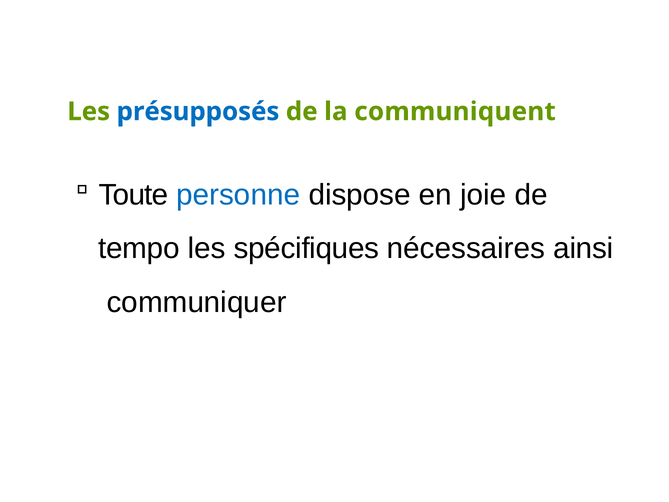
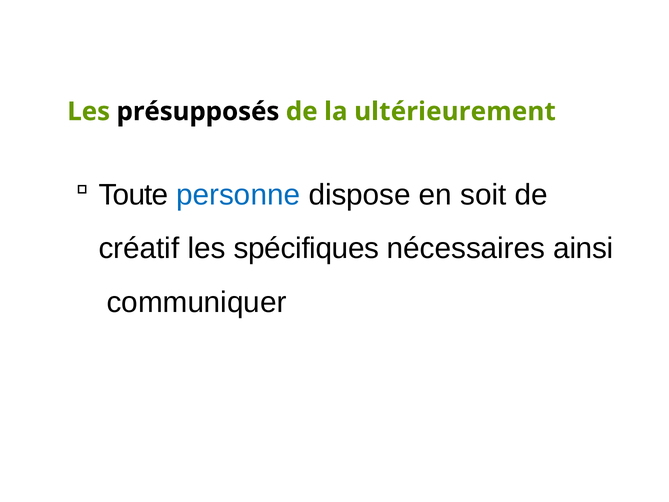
présupposés colour: blue -> black
communiquent: communiquent -> ultérieurement
joie: joie -> soit
tempo: tempo -> créatif
